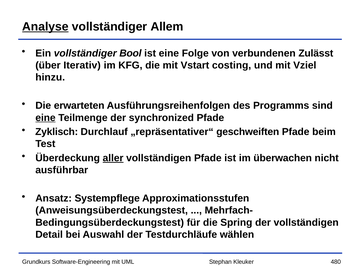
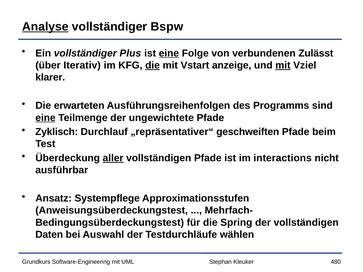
Allem: Allem -> Bspw
Bool: Bool -> Plus
eine at (169, 53) underline: none -> present
die at (153, 65) underline: none -> present
costing: costing -> anzeige
mit at (283, 65) underline: none -> present
hinzu: hinzu -> klarer
synchronized: synchronized -> ungewichtete
überwachen: überwachen -> interactions
Detail: Detail -> Daten
